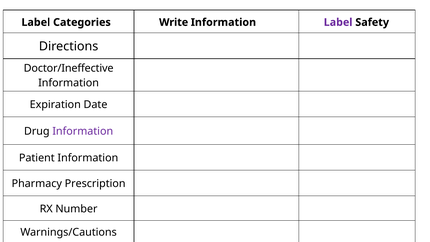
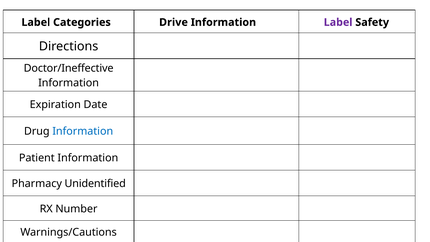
Write: Write -> Drive
Information at (83, 131) colour: purple -> blue
Prescription: Prescription -> Unidentified
